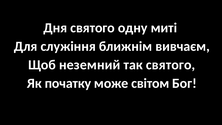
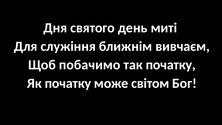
одну: одну -> день
неземний: неземний -> побачимо
так святого: святого -> початку
